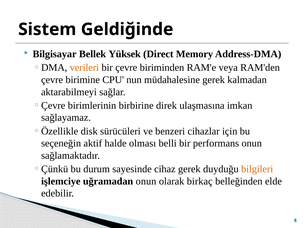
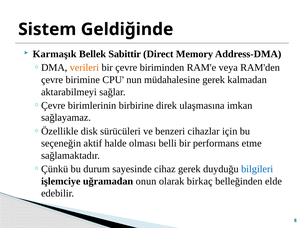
Bilgisayar: Bilgisayar -> Karmaşık
Yüksek: Yüksek -> Sabittir
performans onun: onun -> etme
bilgileri colour: orange -> blue
